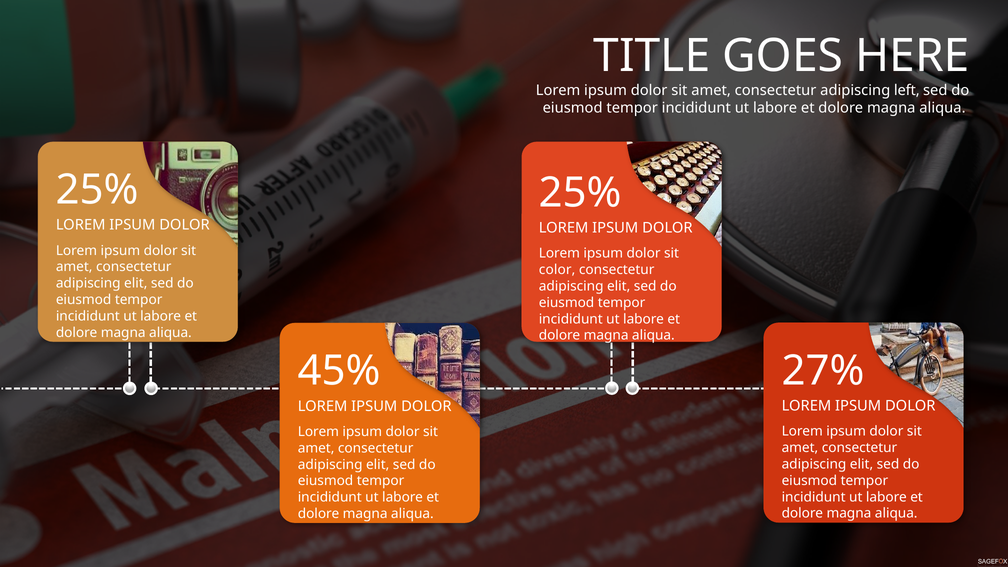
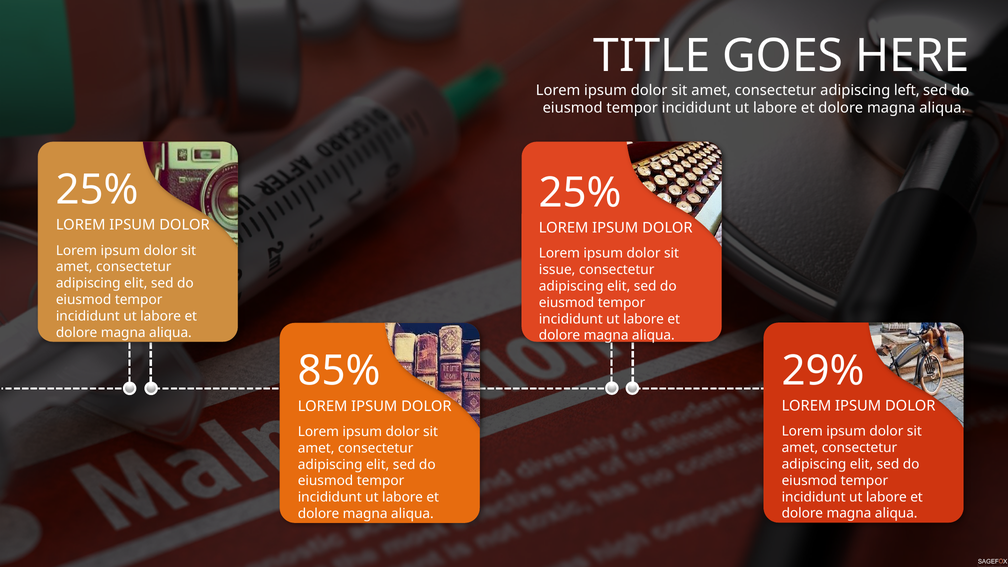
color: color -> issue
27%: 27% -> 29%
45%: 45% -> 85%
